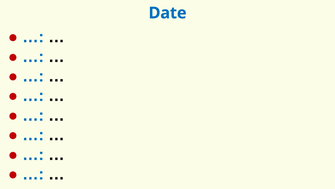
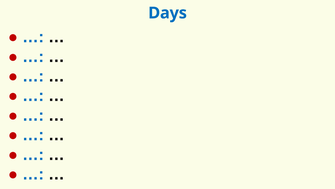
Date: Date -> Days
